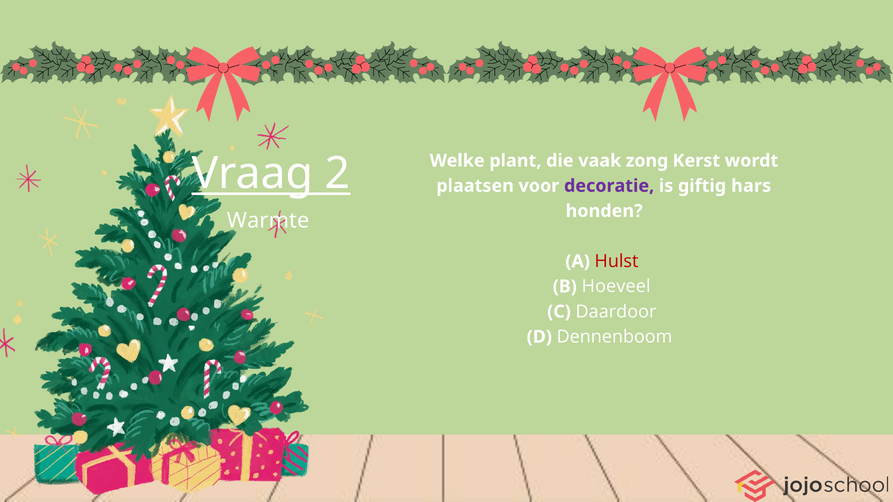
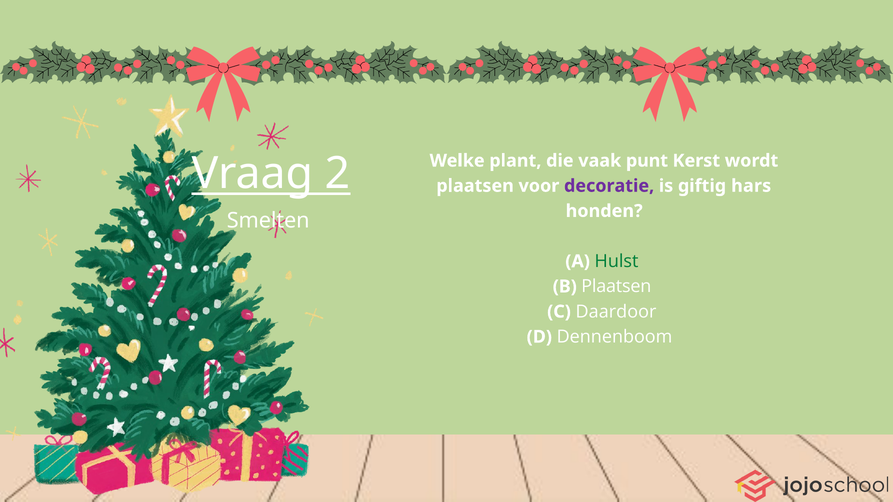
zong: zong -> punt
Warmte: Warmte -> Smelten
Hulst colour: red -> green
B Hoeveel: Hoeveel -> Plaatsen
